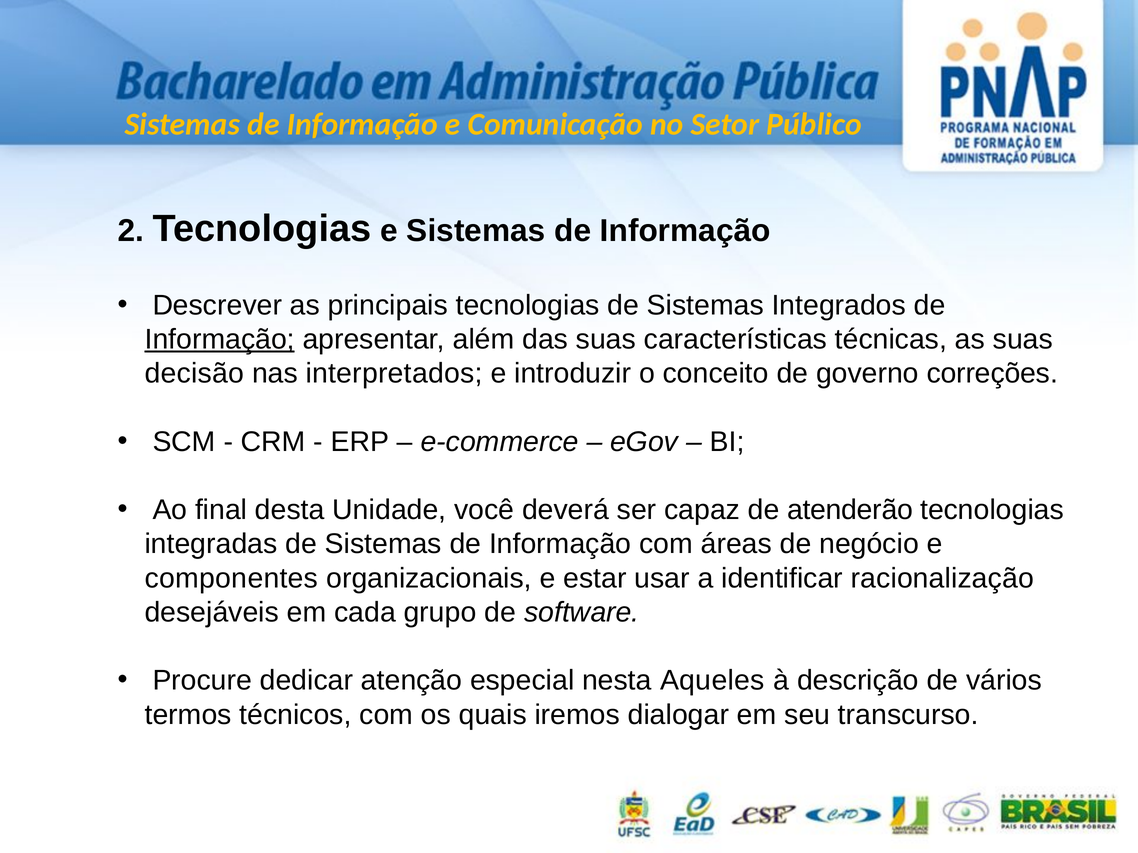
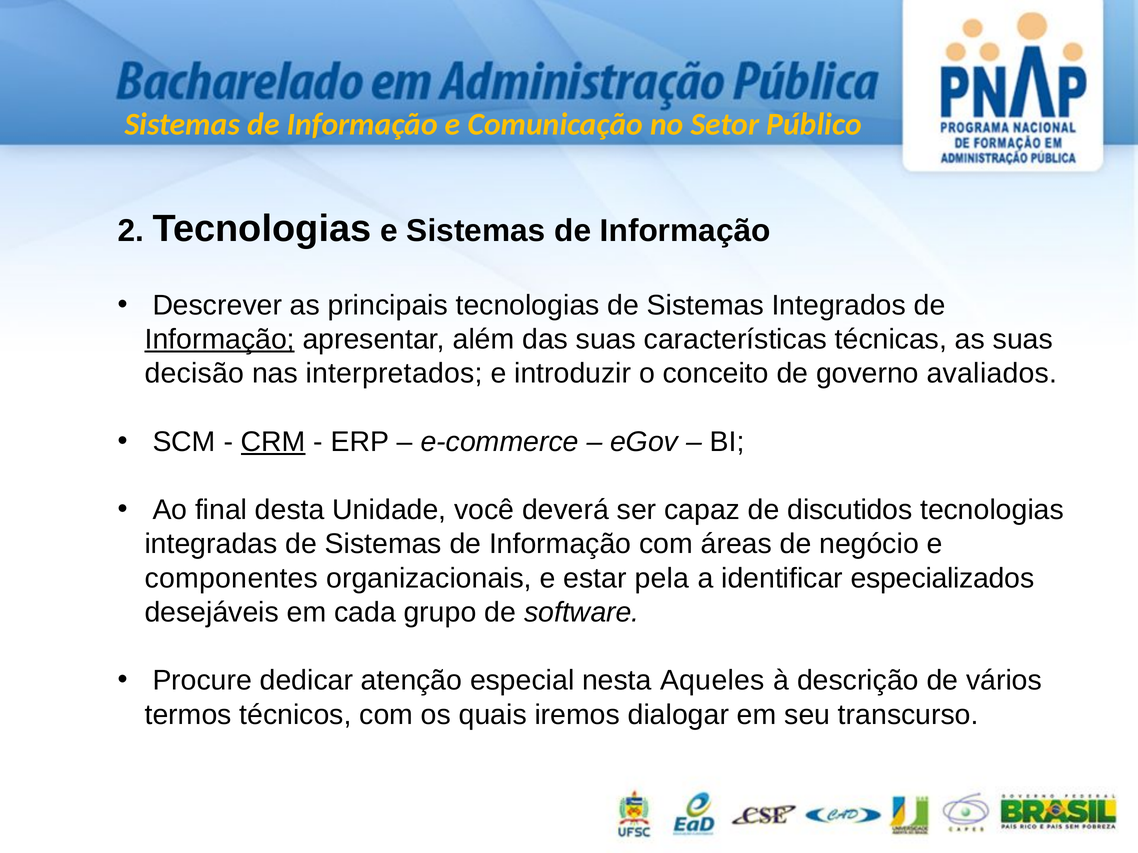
correções: correções -> avaliados
CRM underline: none -> present
atenderão: atenderão -> discutidos
usar: usar -> pela
racionalização: racionalização -> especializados
